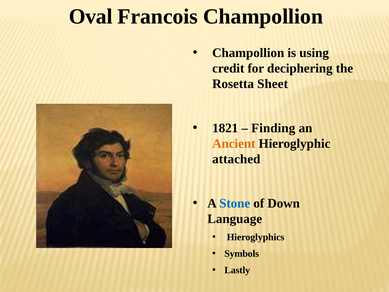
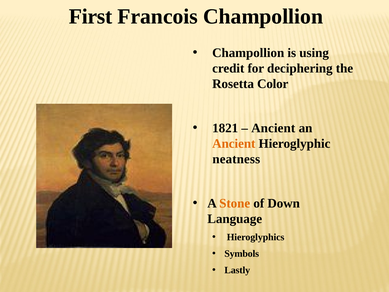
Oval: Oval -> First
Sheet: Sheet -> Color
Finding at (273, 128): Finding -> Ancient
attached: attached -> neatness
Stone colour: blue -> orange
